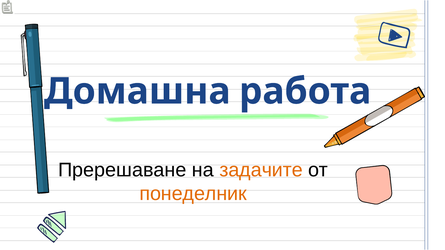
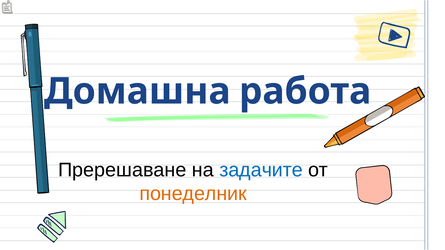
задачите colour: orange -> blue
